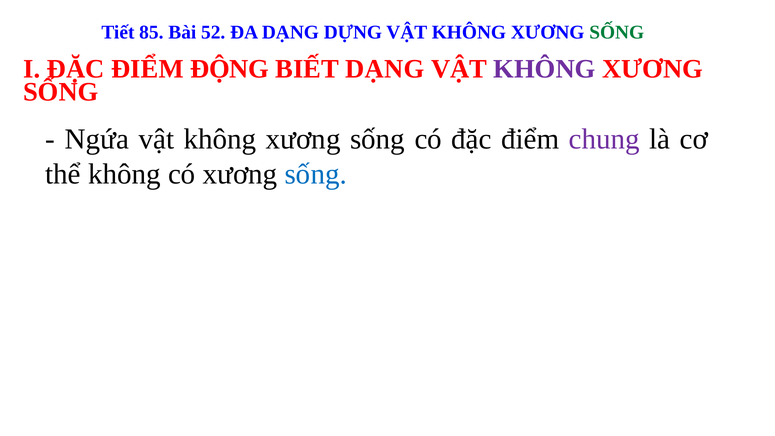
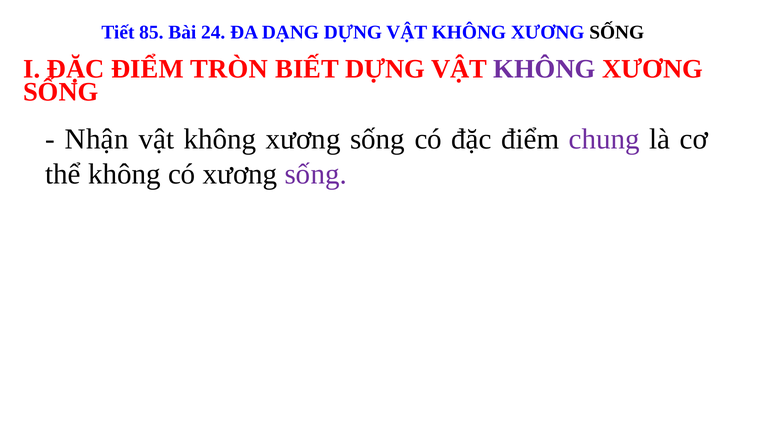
52: 52 -> 24
SỐNG at (617, 32) colour: green -> black
ĐỘNG: ĐỘNG -> TRÒN
BIẾT DẠNG: DẠNG -> DỰNG
Ngứa: Ngứa -> Nhận
sống at (316, 174) colour: blue -> purple
